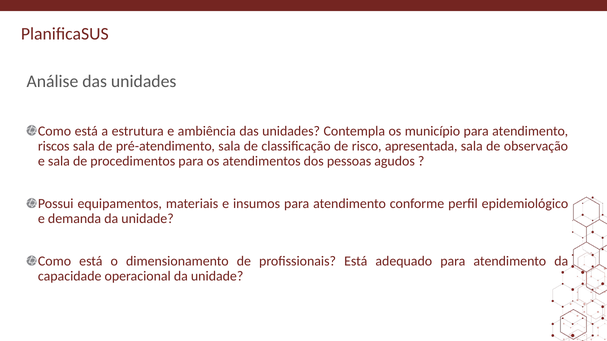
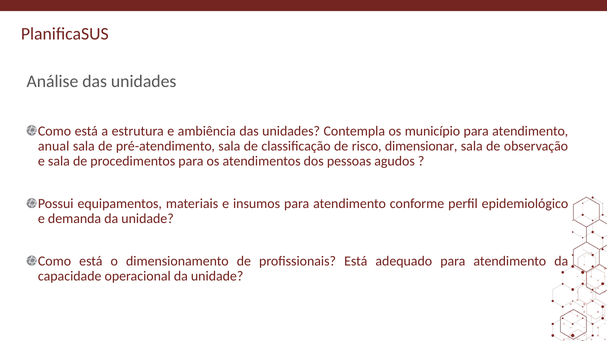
riscos: riscos -> anual
apresentada: apresentada -> dimensionar
